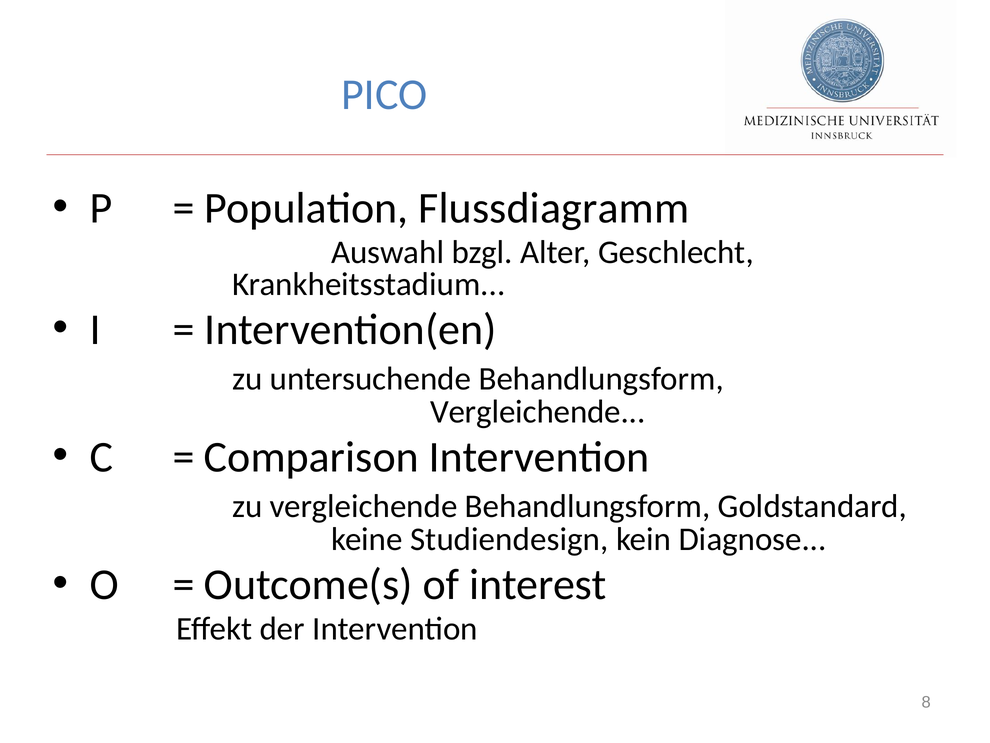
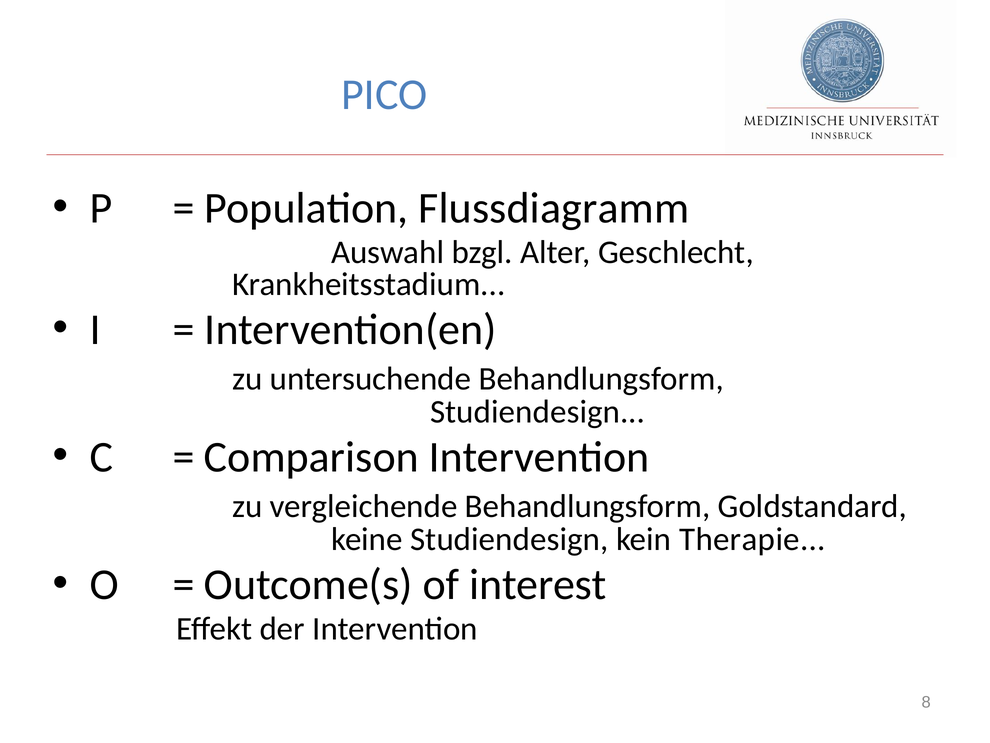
Vergleichende at (538, 411): Vergleichende -> Studiendesign
Diagnose: Diagnose -> Therapie
